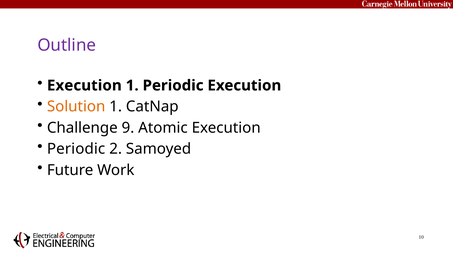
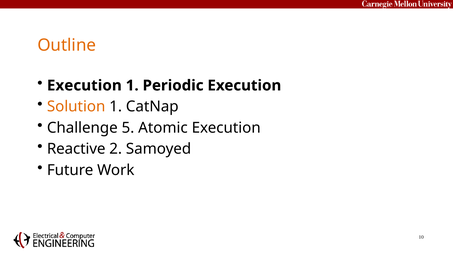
Outline colour: purple -> orange
9: 9 -> 5
Periodic at (76, 149): Periodic -> Reactive
